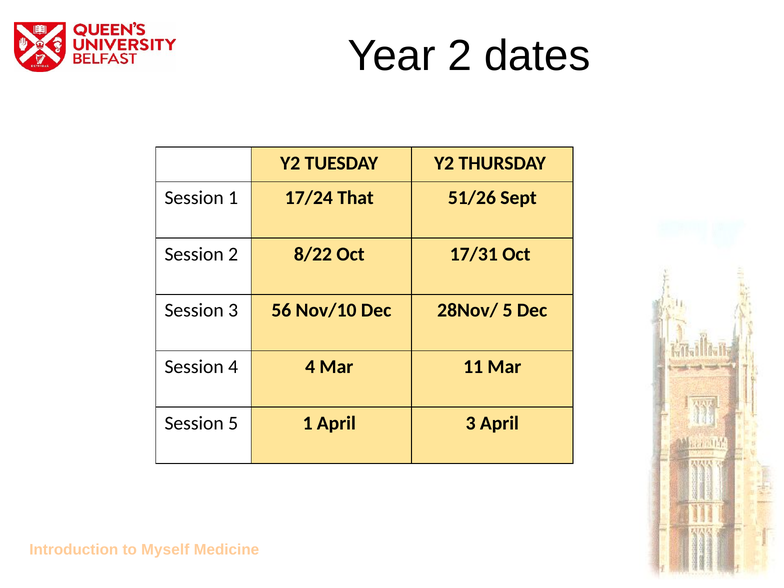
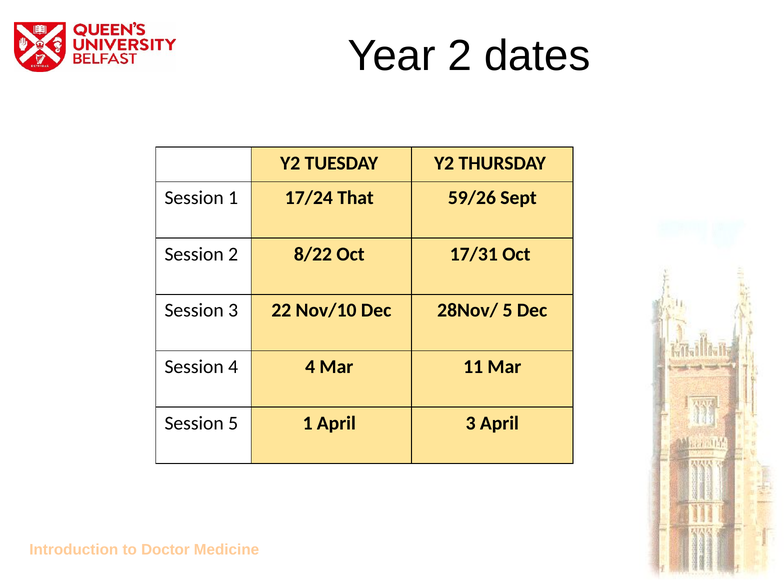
51/26: 51/26 -> 59/26
56: 56 -> 22
Myself: Myself -> Doctor
